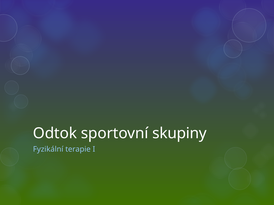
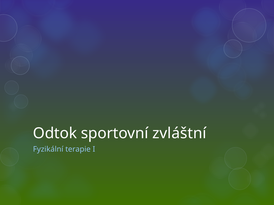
skupiny: skupiny -> zvláštní
